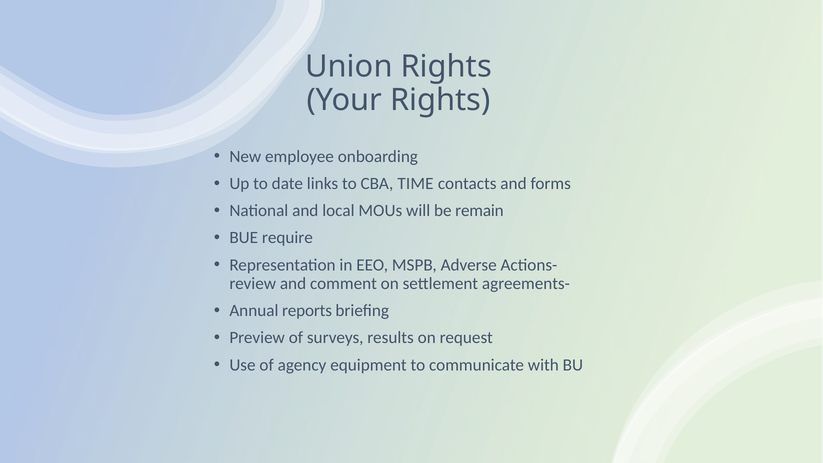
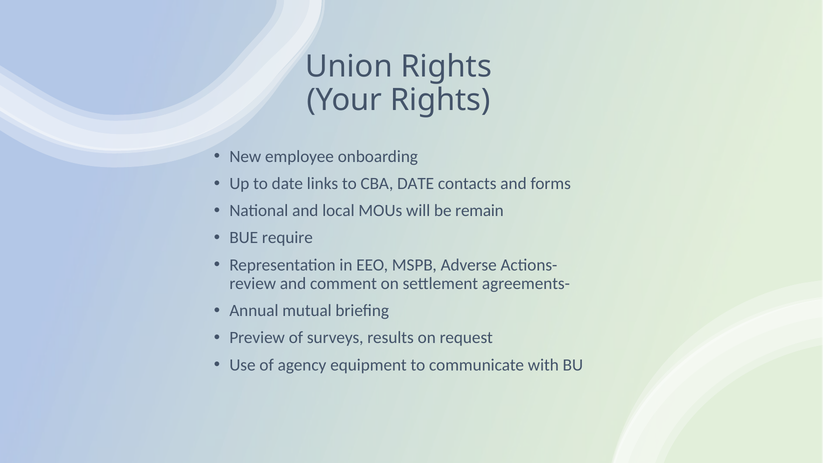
CBA TIME: TIME -> DATE
reports: reports -> mutual
